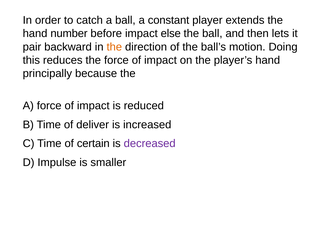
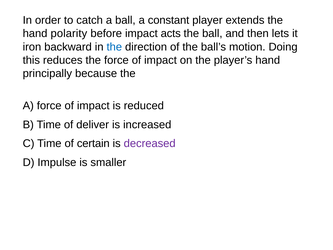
number: number -> polarity
else: else -> acts
pair: pair -> iron
the at (114, 47) colour: orange -> blue
